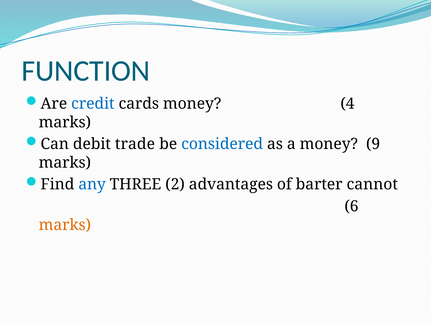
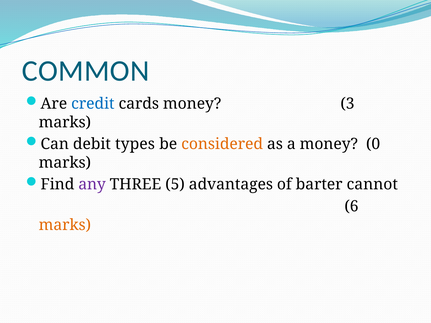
FUNCTION: FUNCTION -> COMMON
4: 4 -> 3
trade: trade -> types
considered colour: blue -> orange
9: 9 -> 0
any colour: blue -> purple
2: 2 -> 5
